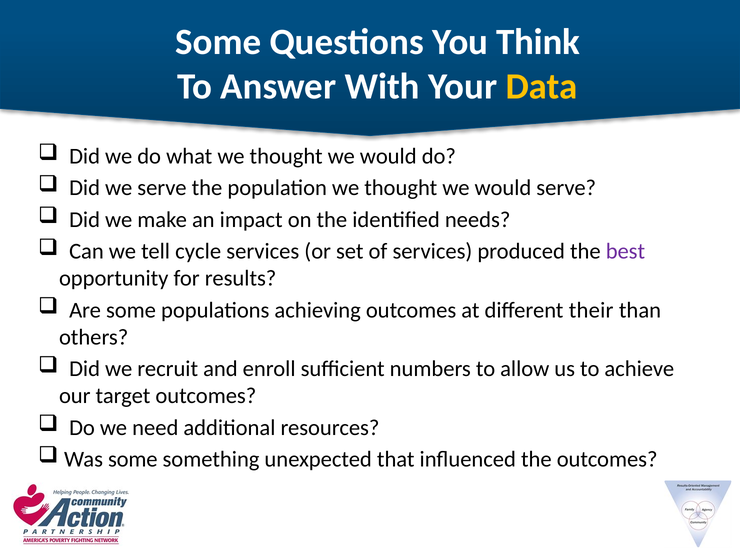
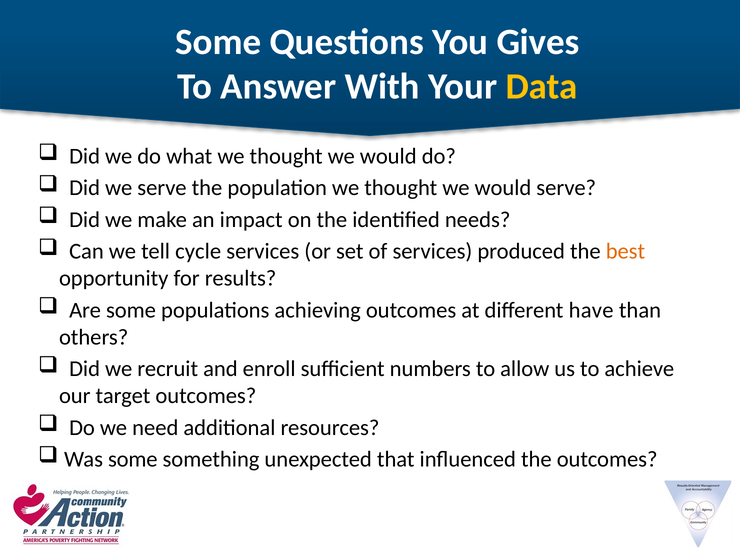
Think: Think -> Gives
best colour: purple -> orange
their: their -> have
